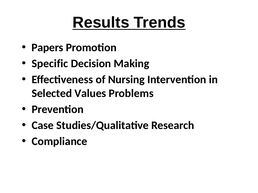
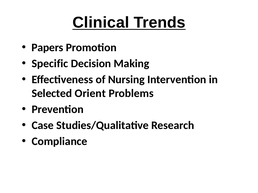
Results: Results -> Clinical
Values: Values -> Orient
